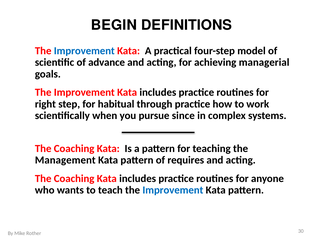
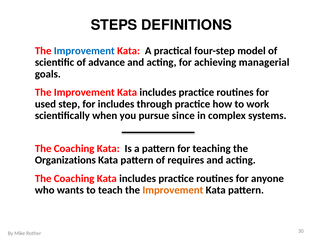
BEGIN: BEGIN -> STEPS
right: right -> used
for habitual: habitual -> includes
Management: Management -> Organizations
Improvement at (173, 190) colour: blue -> orange
